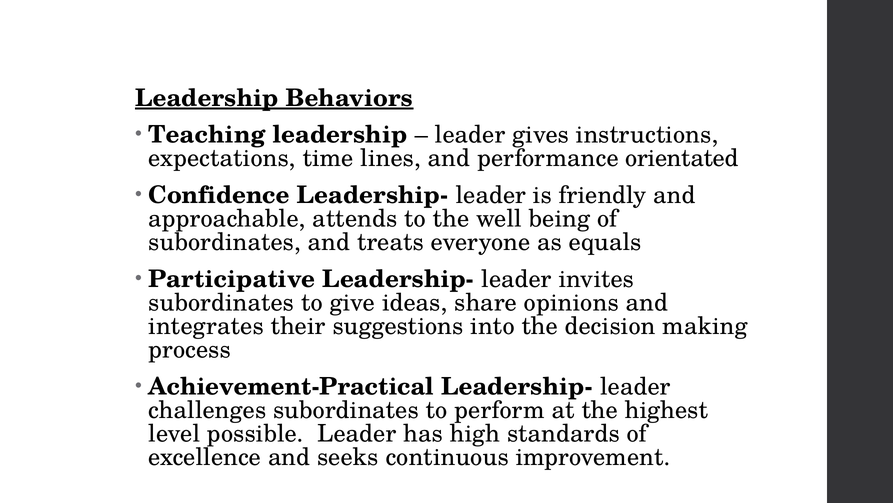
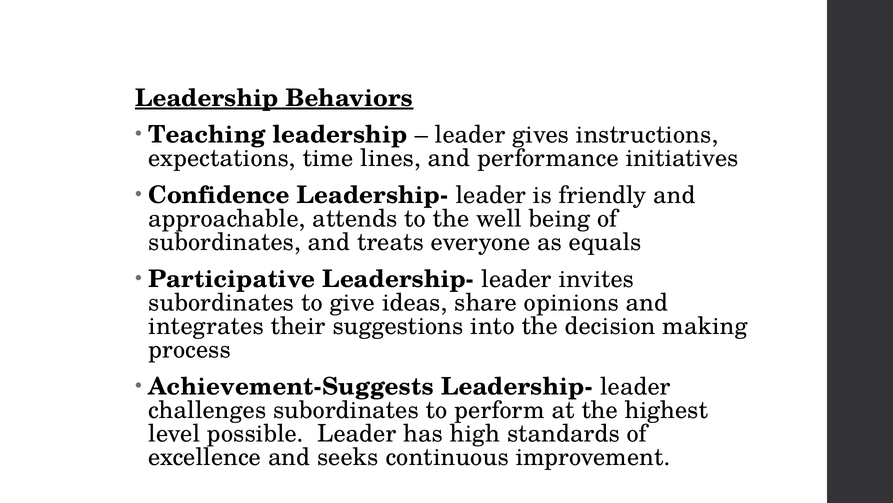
orientated: orientated -> initiatives
Achievement-Practical: Achievement-Practical -> Achievement-Suggests
